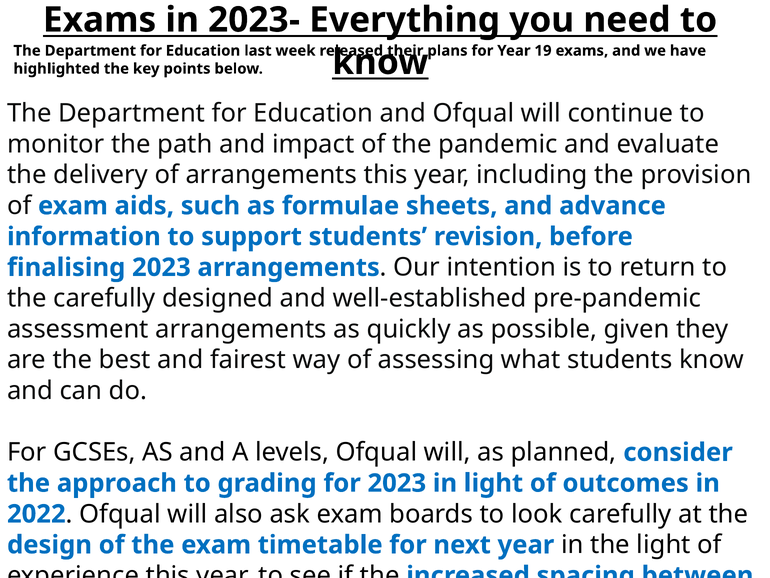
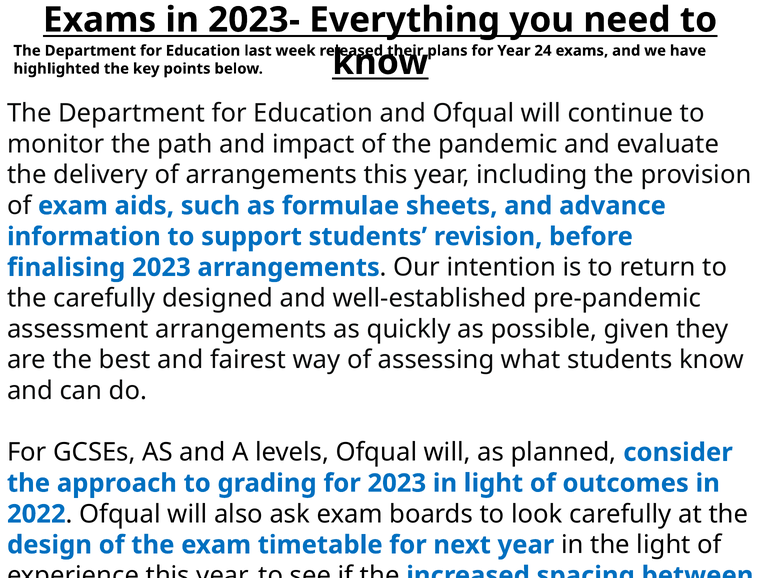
19: 19 -> 24
